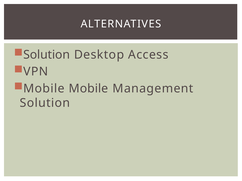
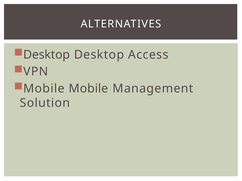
Solution at (47, 55): Solution -> Desktop
